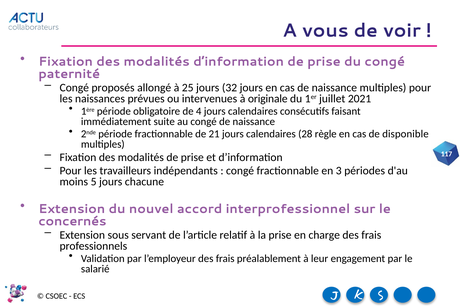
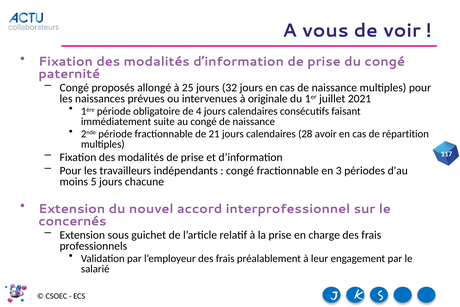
règle: règle -> avoir
disponible: disponible -> répartition
servant: servant -> guichet
